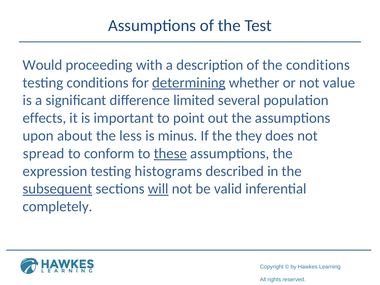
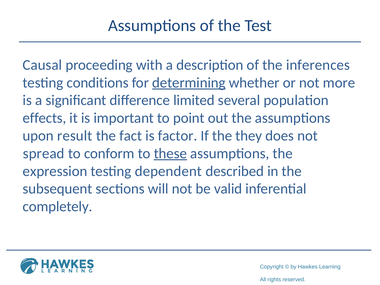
Would: Would -> Causal
the conditions: conditions -> inferences
value: value -> more
about: about -> result
less: less -> fact
minus: minus -> factor
histograms: histograms -> dependent
subsequent underline: present -> none
will underline: present -> none
